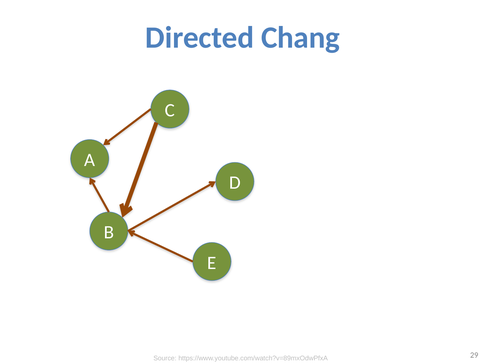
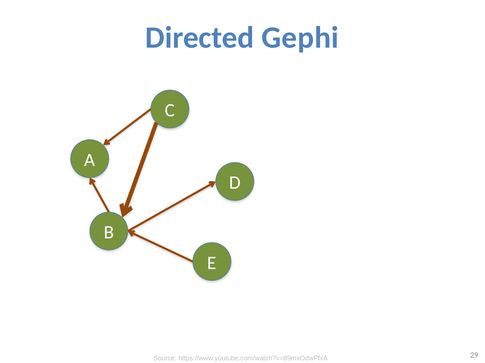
Chang: Chang -> Gephi
